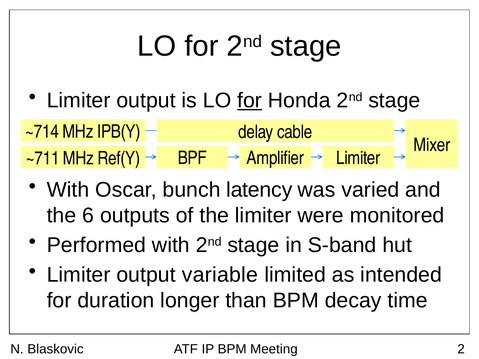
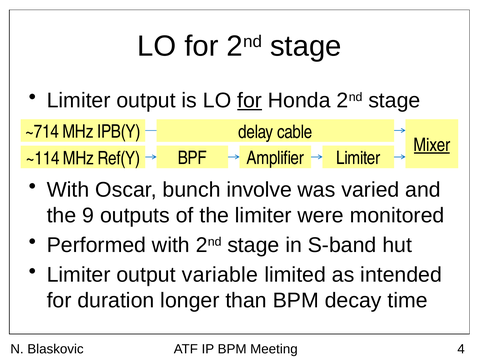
Mixer underline: none -> present
~711: ~711 -> ~114
latency: latency -> involve
6: 6 -> 9
2: 2 -> 4
